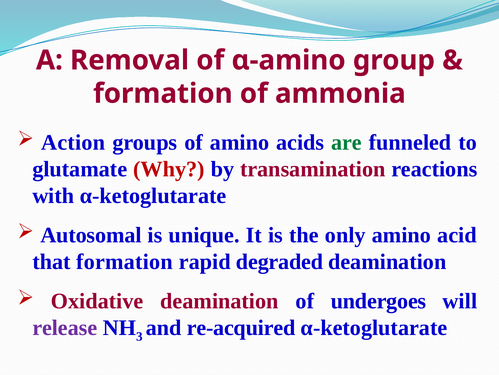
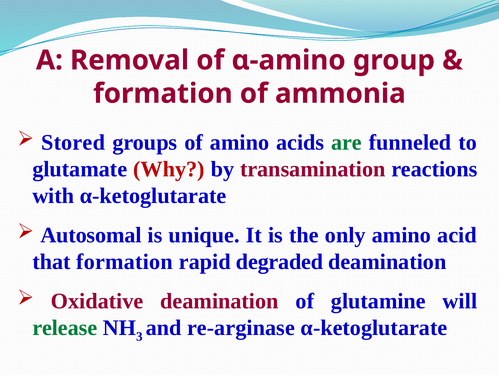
Action: Action -> Stored
undergoes: undergoes -> glutamine
release colour: purple -> green
re-acquired: re-acquired -> re-arginase
